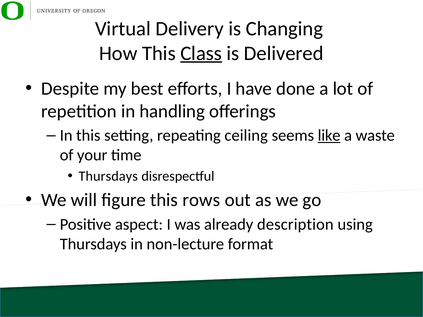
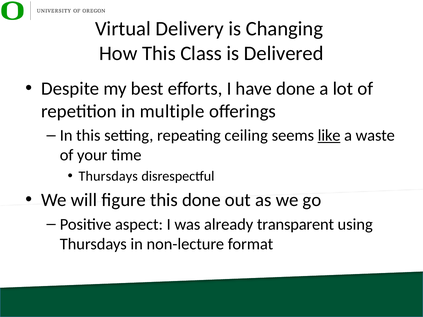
Class underline: present -> none
handling: handling -> multiple
this rows: rows -> done
description: description -> transparent
